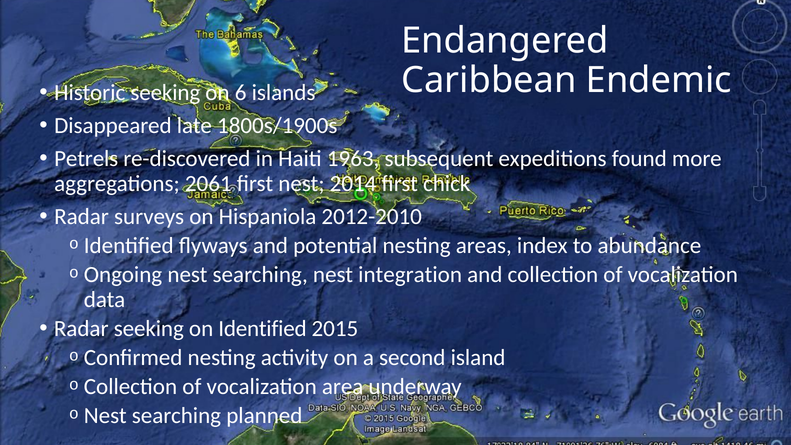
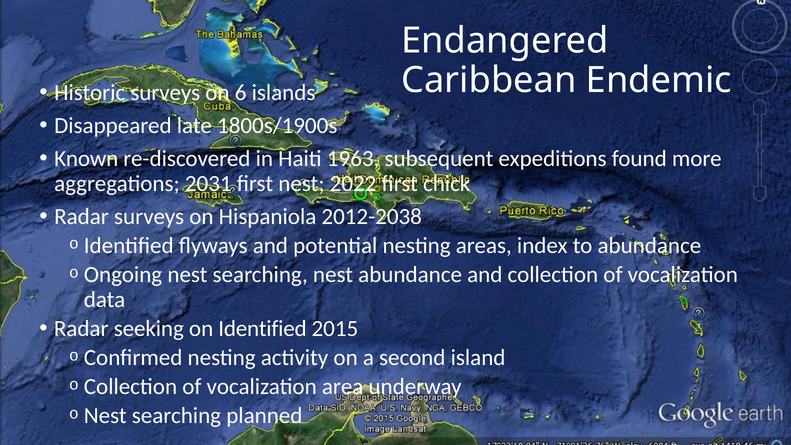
Historic seeking: seeking -> surveys
Petrels: Petrels -> Known
2061: 2061 -> 2031
2014: 2014 -> 2022
2012-2010: 2012-2010 -> 2012-2038
nest integration: integration -> abundance
